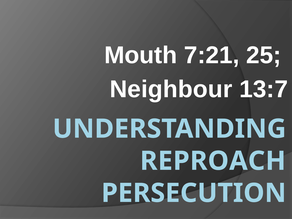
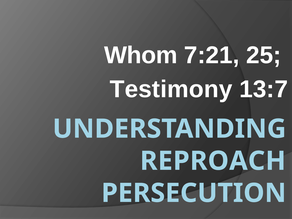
Mouth: Mouth -> Whom
Neighbour: Neighbour -> Testimony
